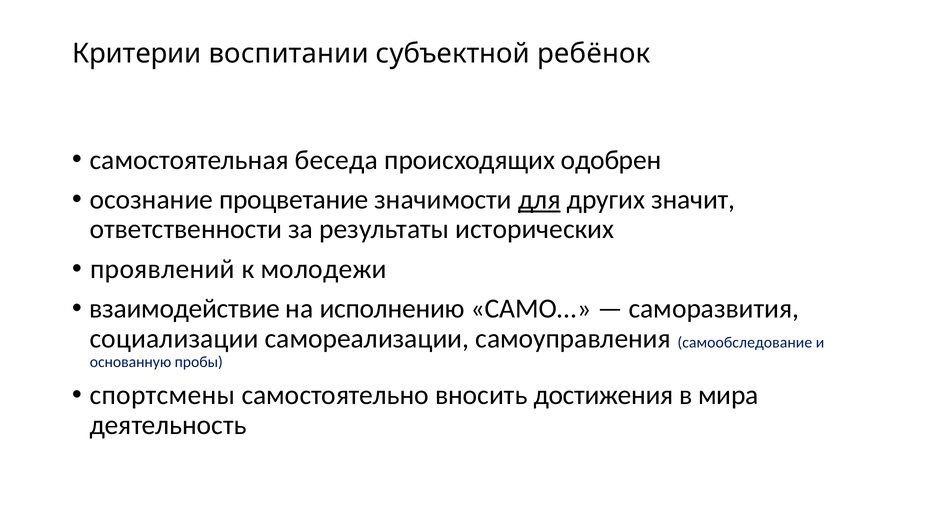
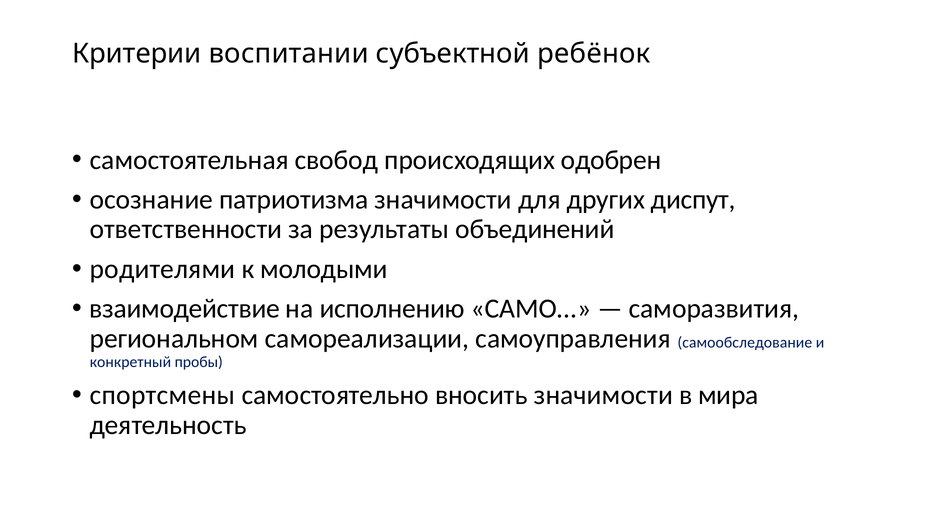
беседа: беседа -> свобод
процветание: процветание -> патриотизма
для underline: present -> none
значит: значит -> диспут
исторических: исторических -> объединений
проявлений: проявлений -> родителями
молодежи: молодежи -> молодыми
социализации: социализации -> региональном
основанную: основанную -> конкретный
вносить достижения: достижения -> значимости
